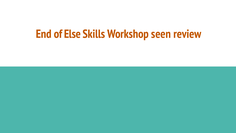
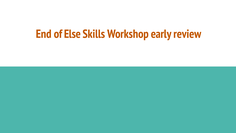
seen: seen -> early
